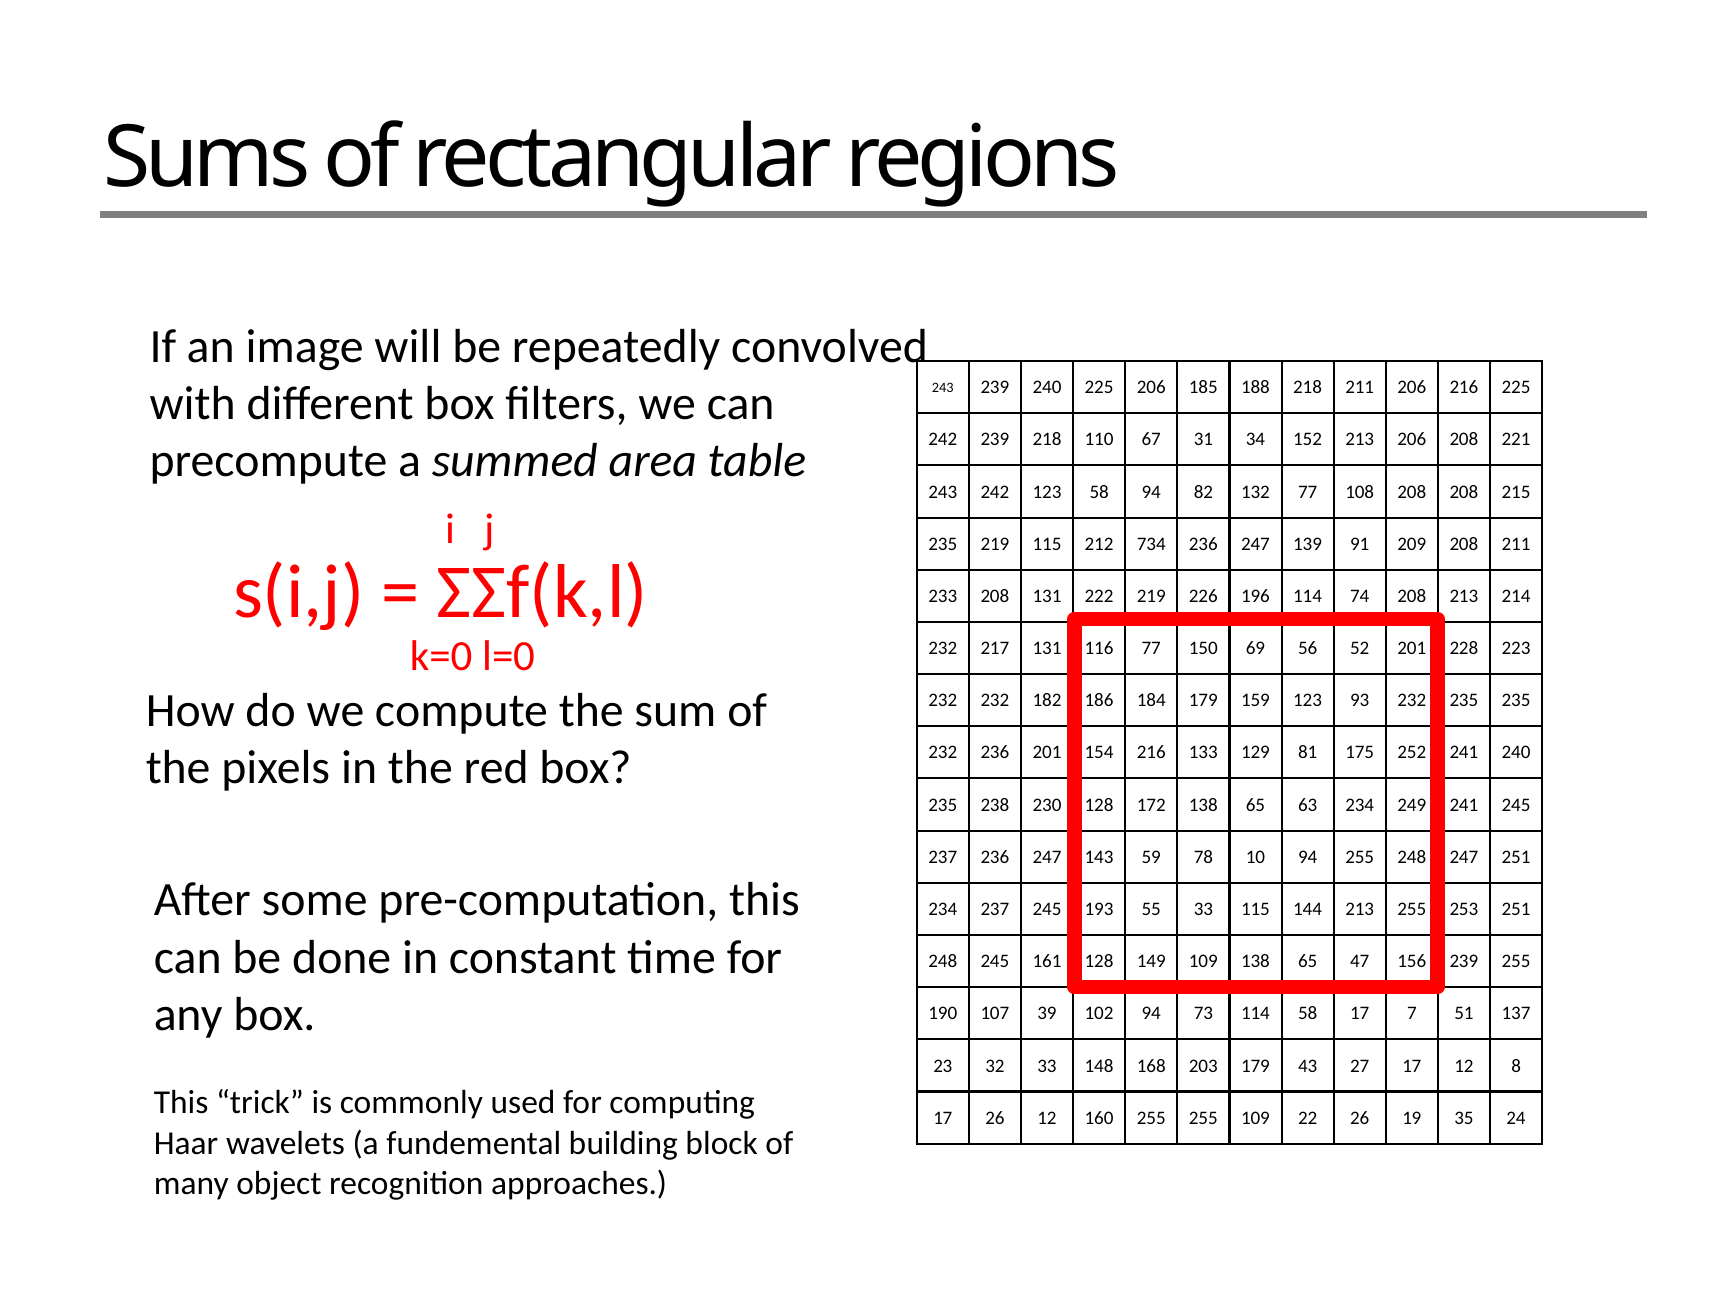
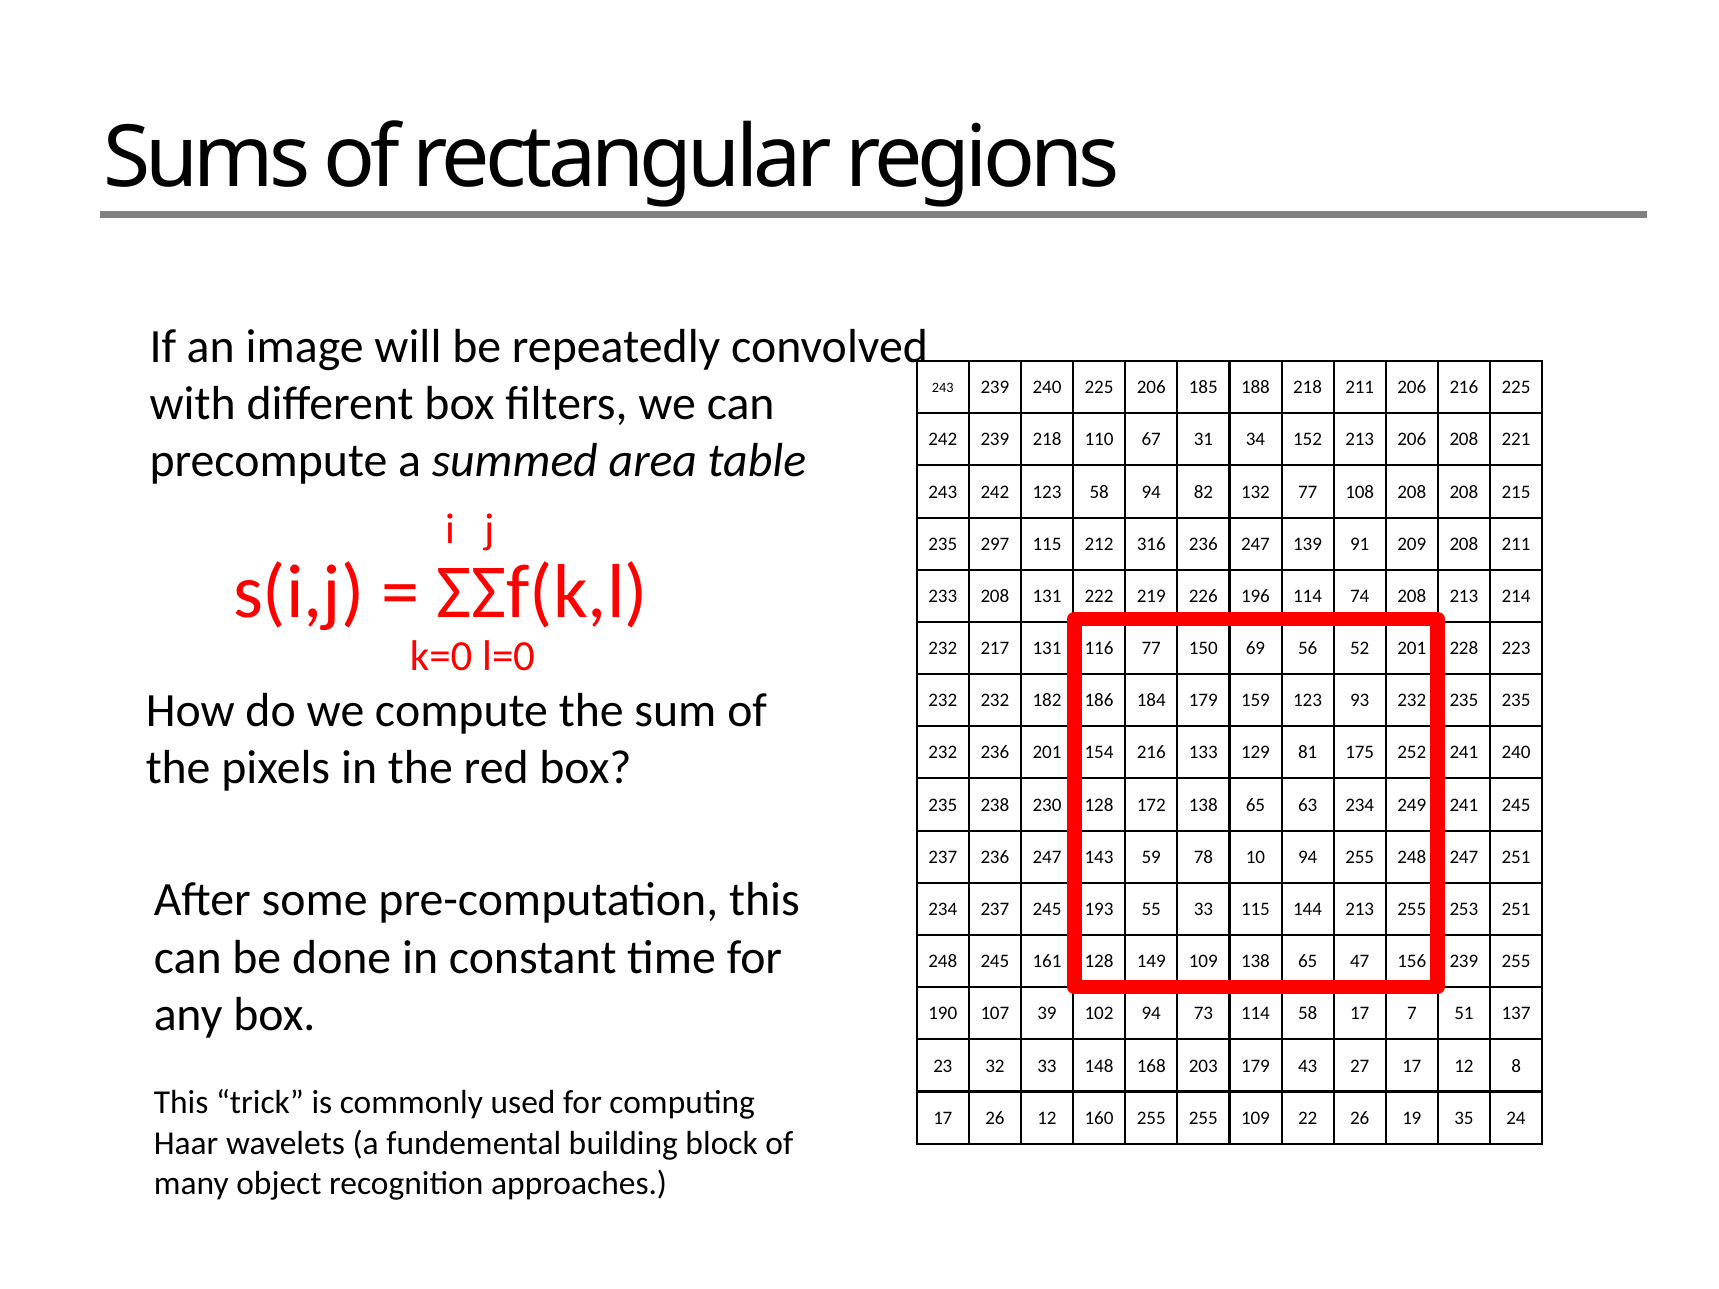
235 219: 219 -> 297
734: 734 -> 316
